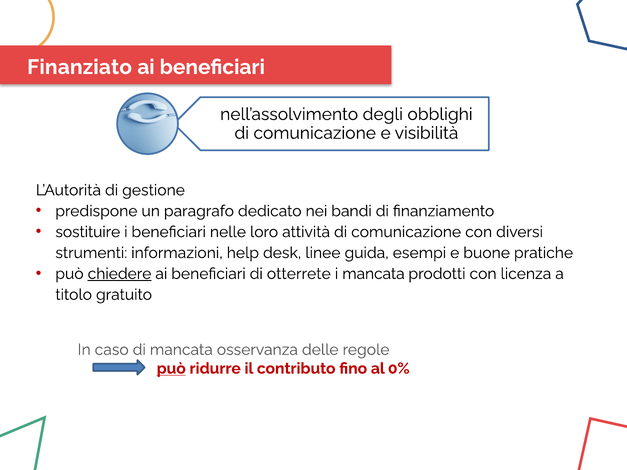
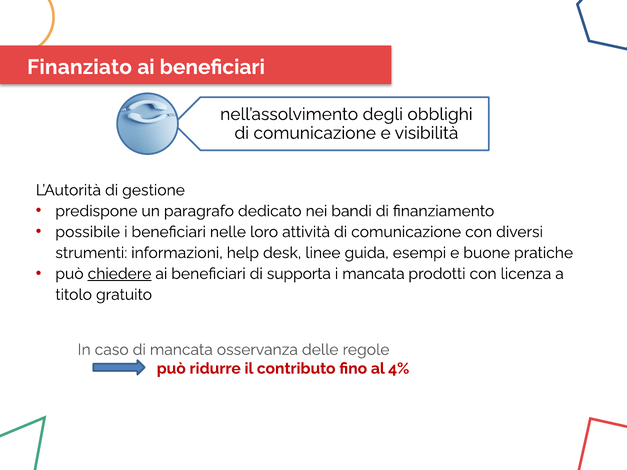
sostituire: sostituire -> possibile
otterrete: otterrete -> supporta
può at (171, 369) underline: present -> none
0%: 0% -> 4%
